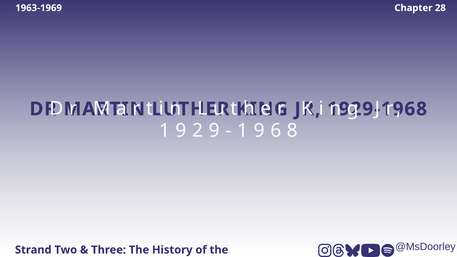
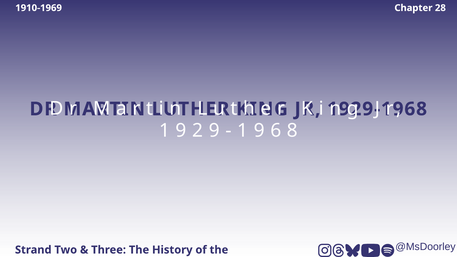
1963-1969: 1963-1969 -> 1910-1969
